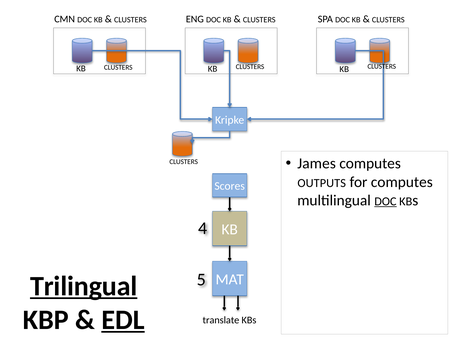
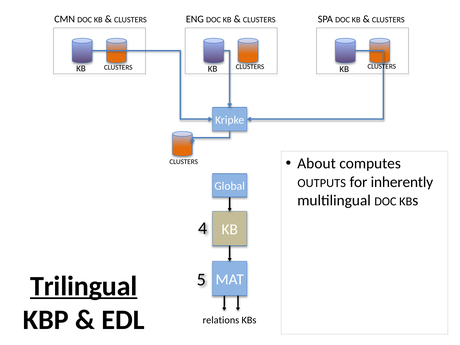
James: James -> About
for computes: computes -> inherently
Scores: Scores -> Global
DOC at (385, 201) underline: present -> none
EDL underline: present -> none
translate: translate -> relations
